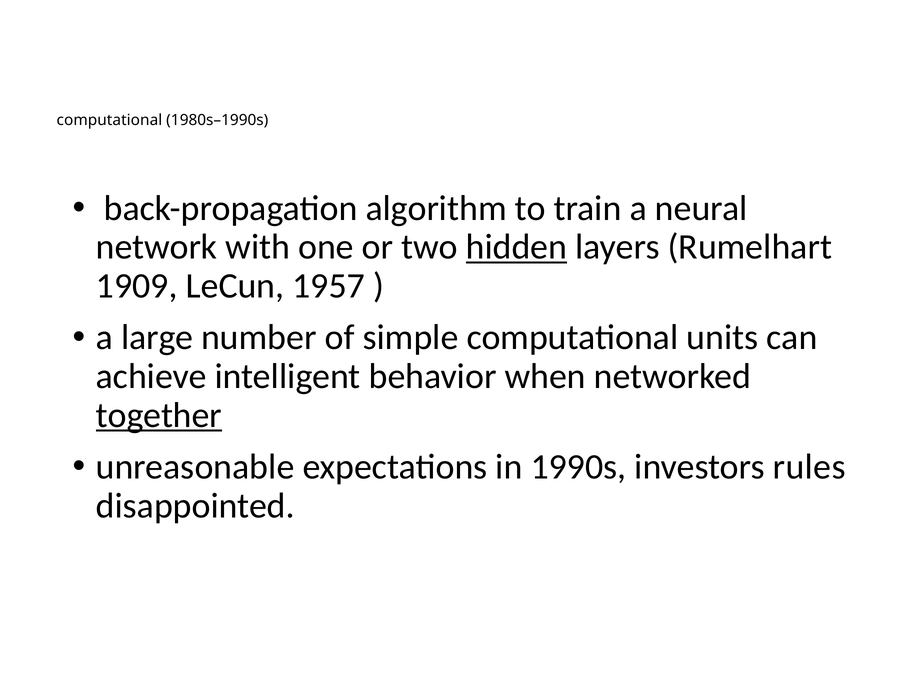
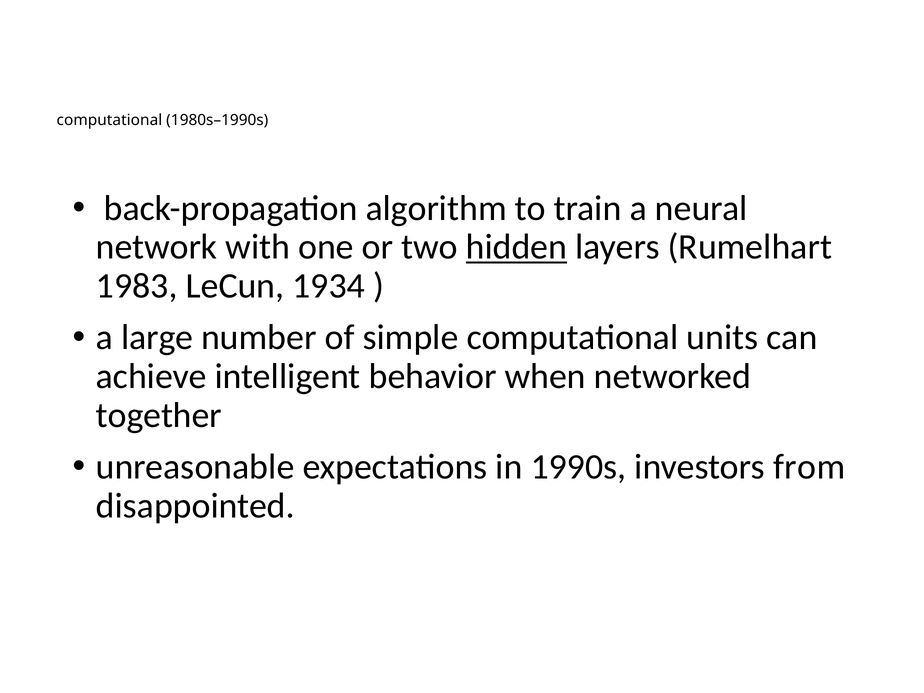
1909: 1909 -> 1983
1957: 1957 -> 1934
together underline: present -> none
rules: rules -> from
